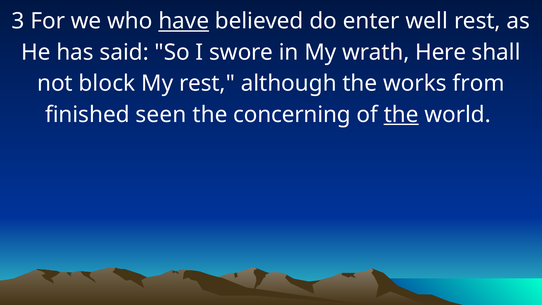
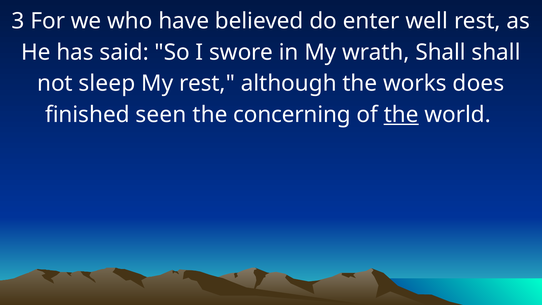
have underline: present -> none
wrath Here: Here -> Shall
block: block -> sleep
from: from -> does
